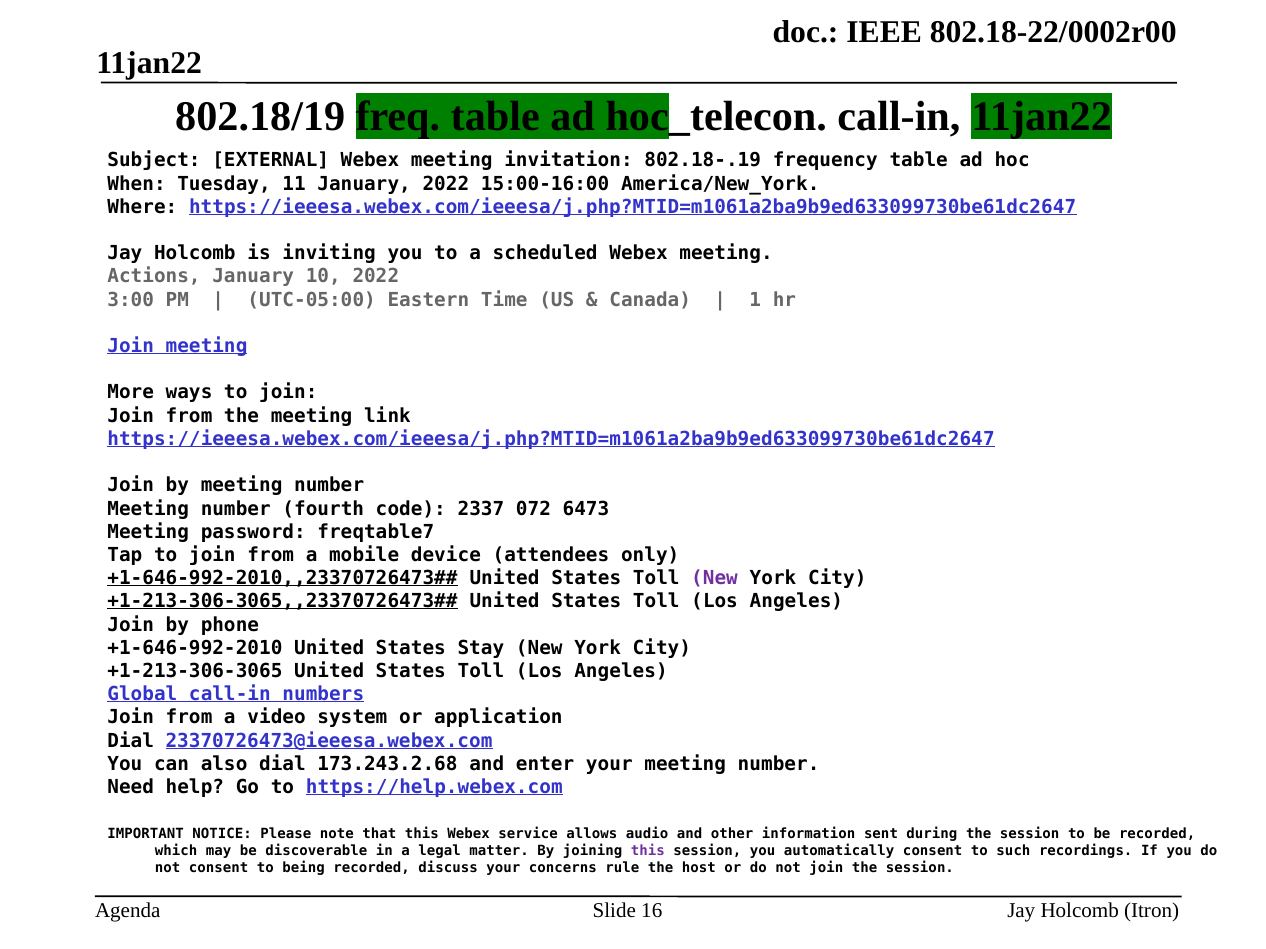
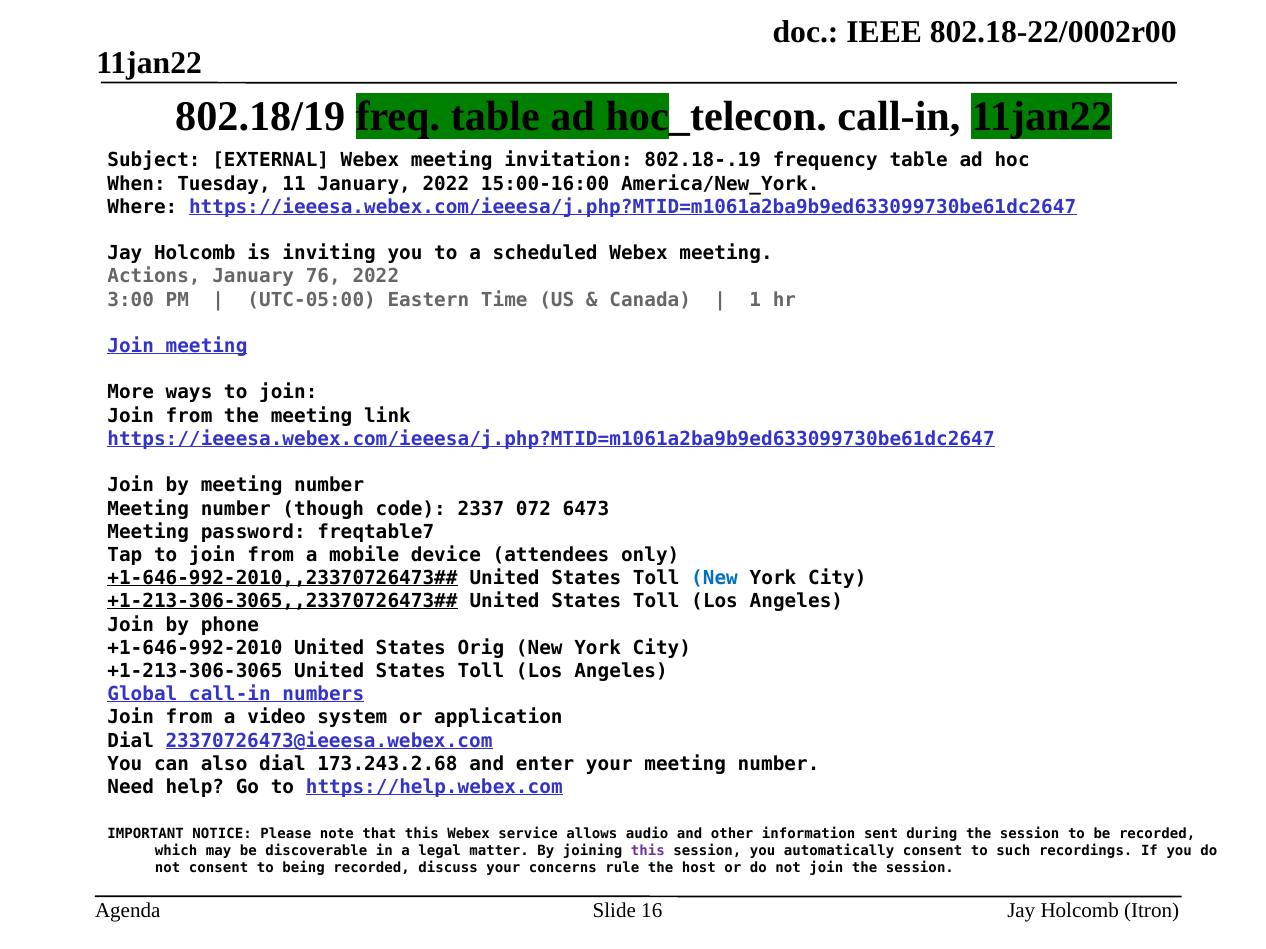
10: 10 -> 76
fourth: fourth -> though
New at (715, 579) colour: purple -> blue
Stay: Stay -> Orig
